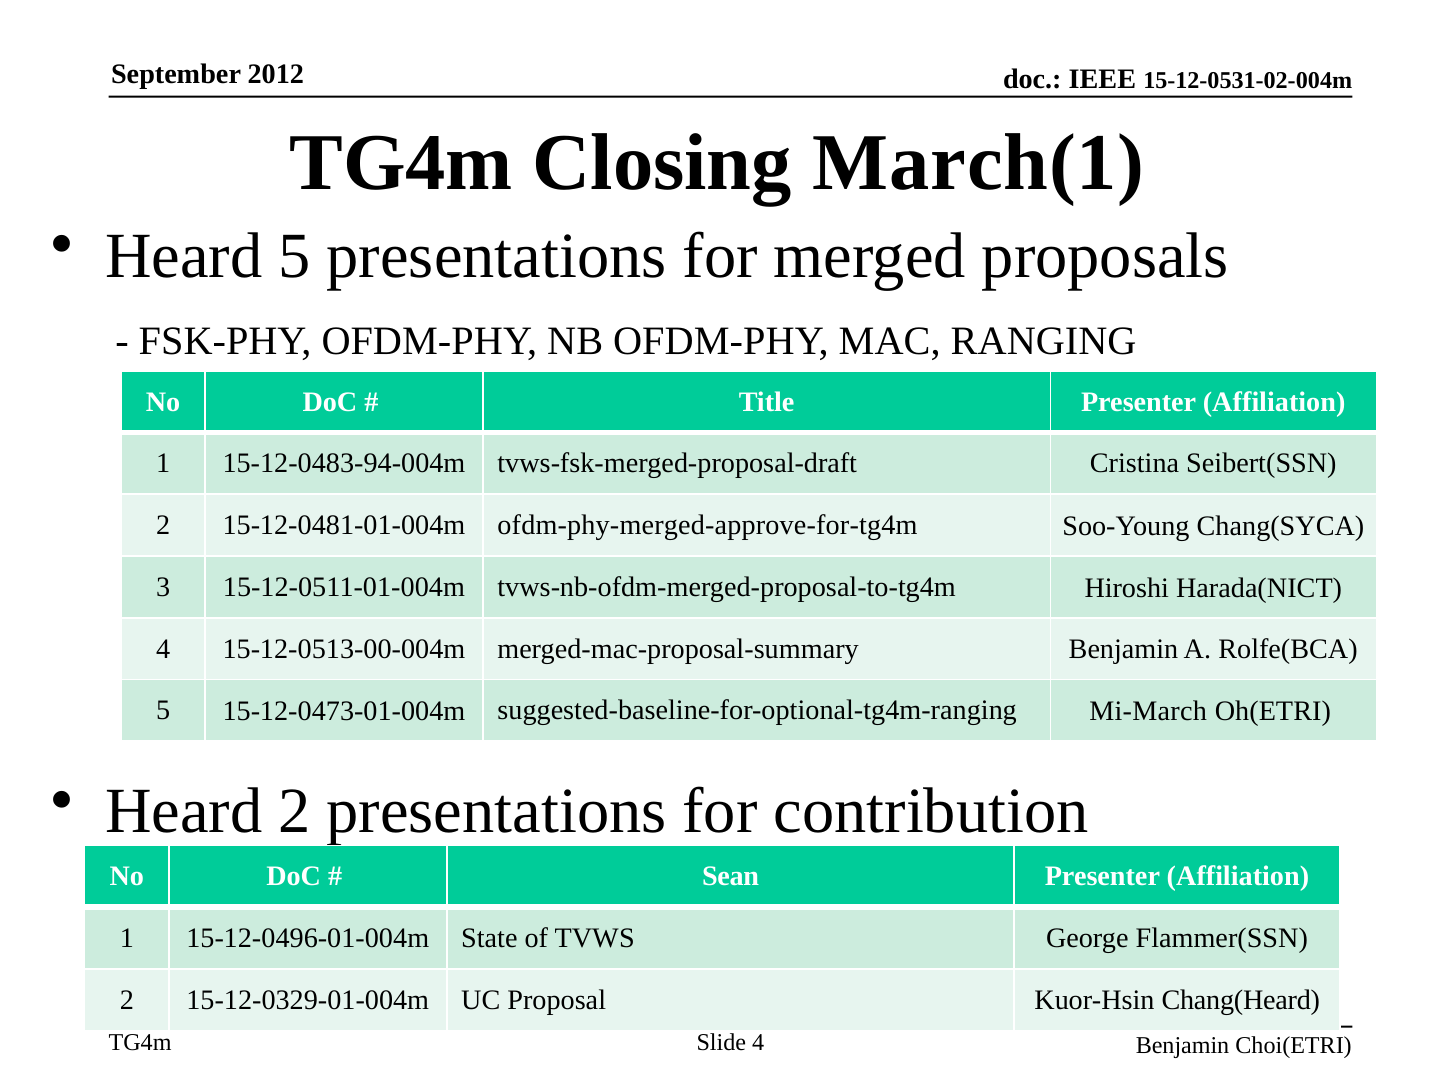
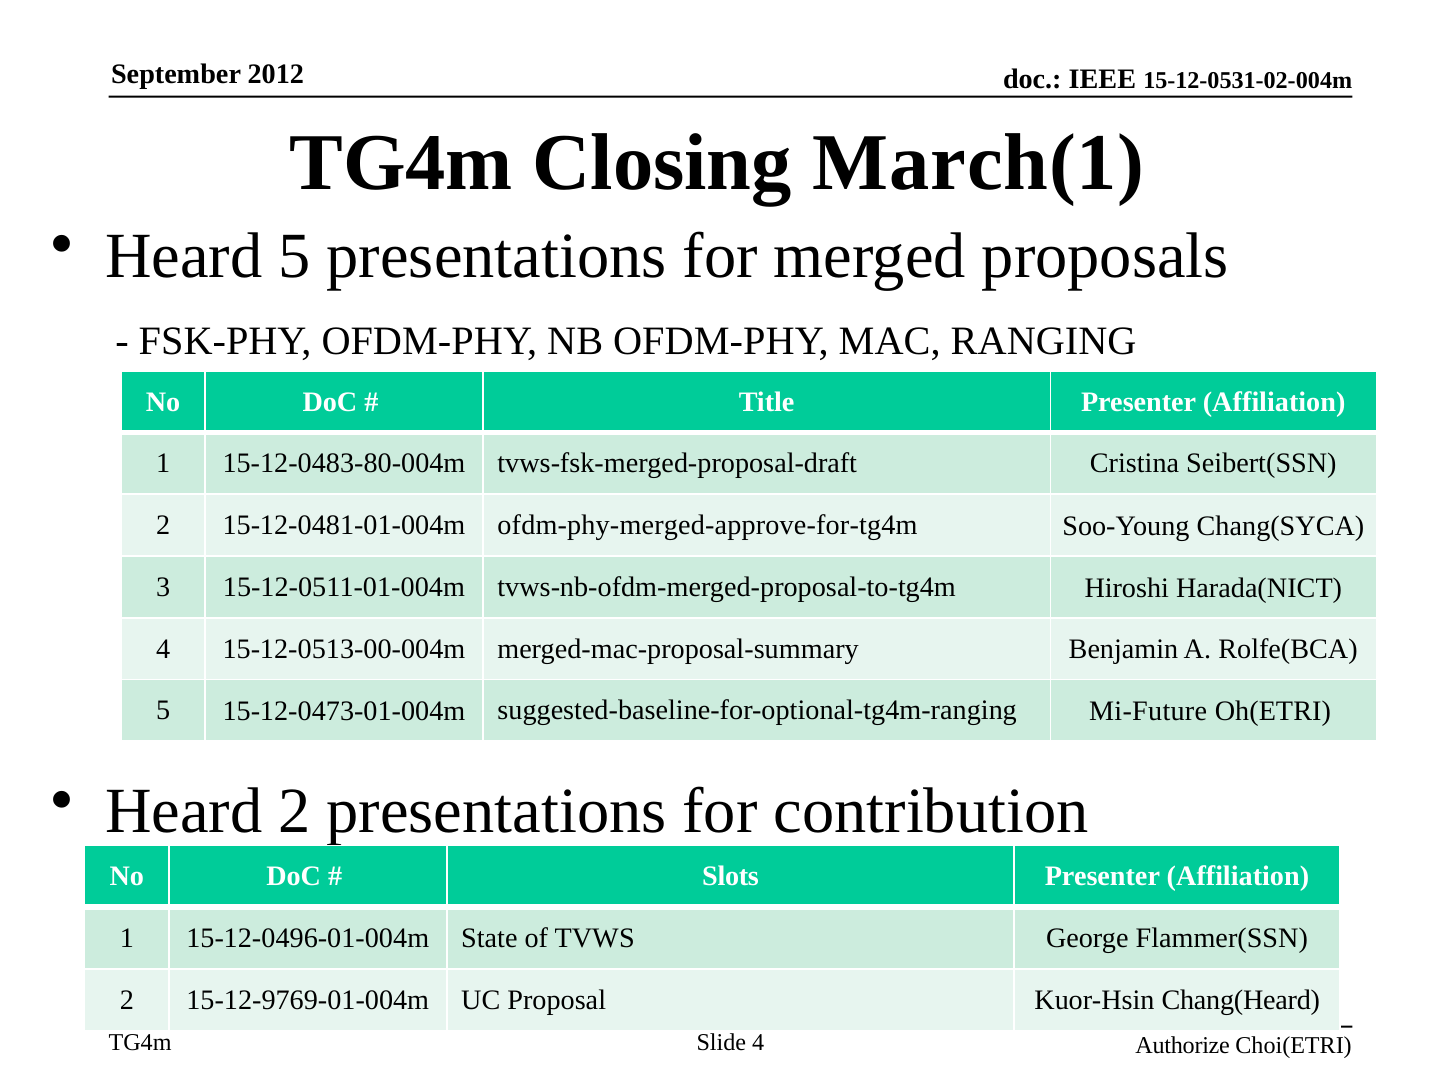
15-12-0483-94-004m: 15-12-0483-94-004m -> 15-12-0483-80-004m
Mi-March: Mi-March -> Mi-Future
Sean: Sean -> Slots
15-12-0329-01-004m: 15-12-0329-01-004m -> 15-12-9769-01-004m
TG4m Benjamin: Benjamin -> Authorize
